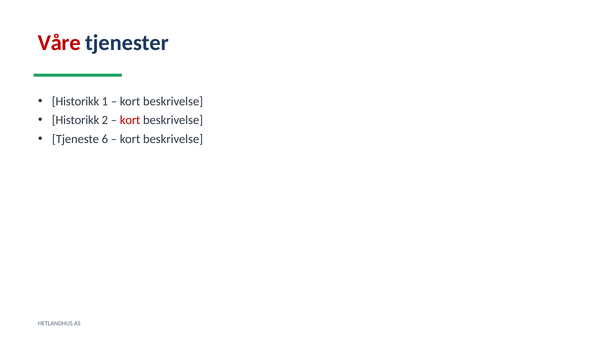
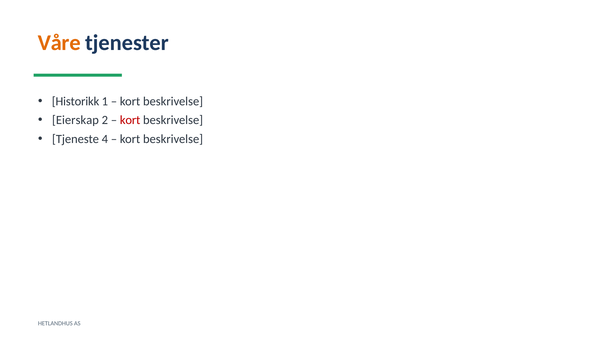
Våre colour: red -> orange
Historikk at (76, 120): Historikk -> Eierskap
6: 6 -> 4
